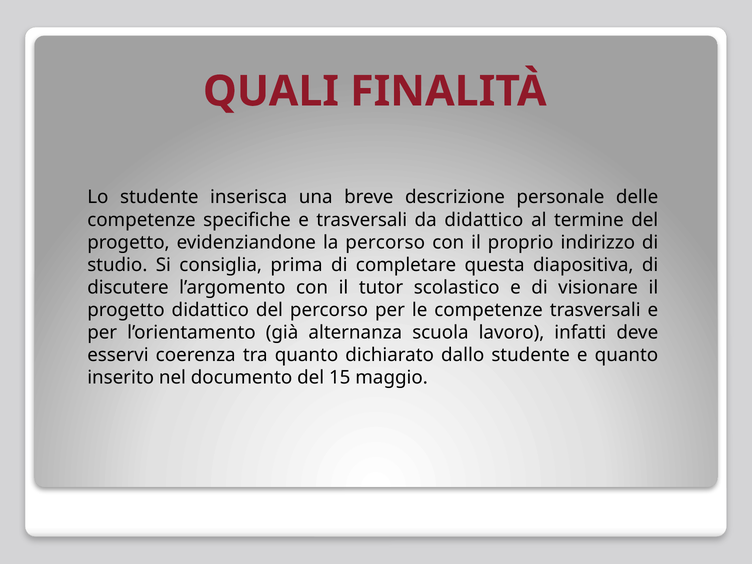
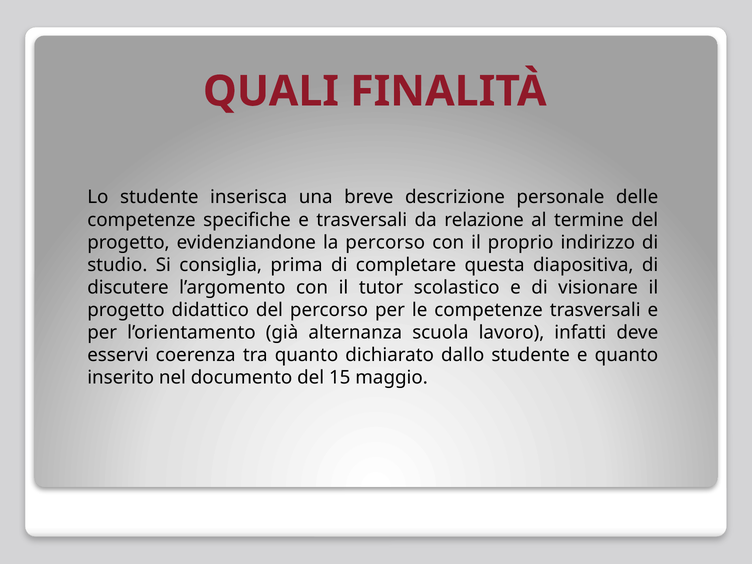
da didattico: didattico -> relazione
